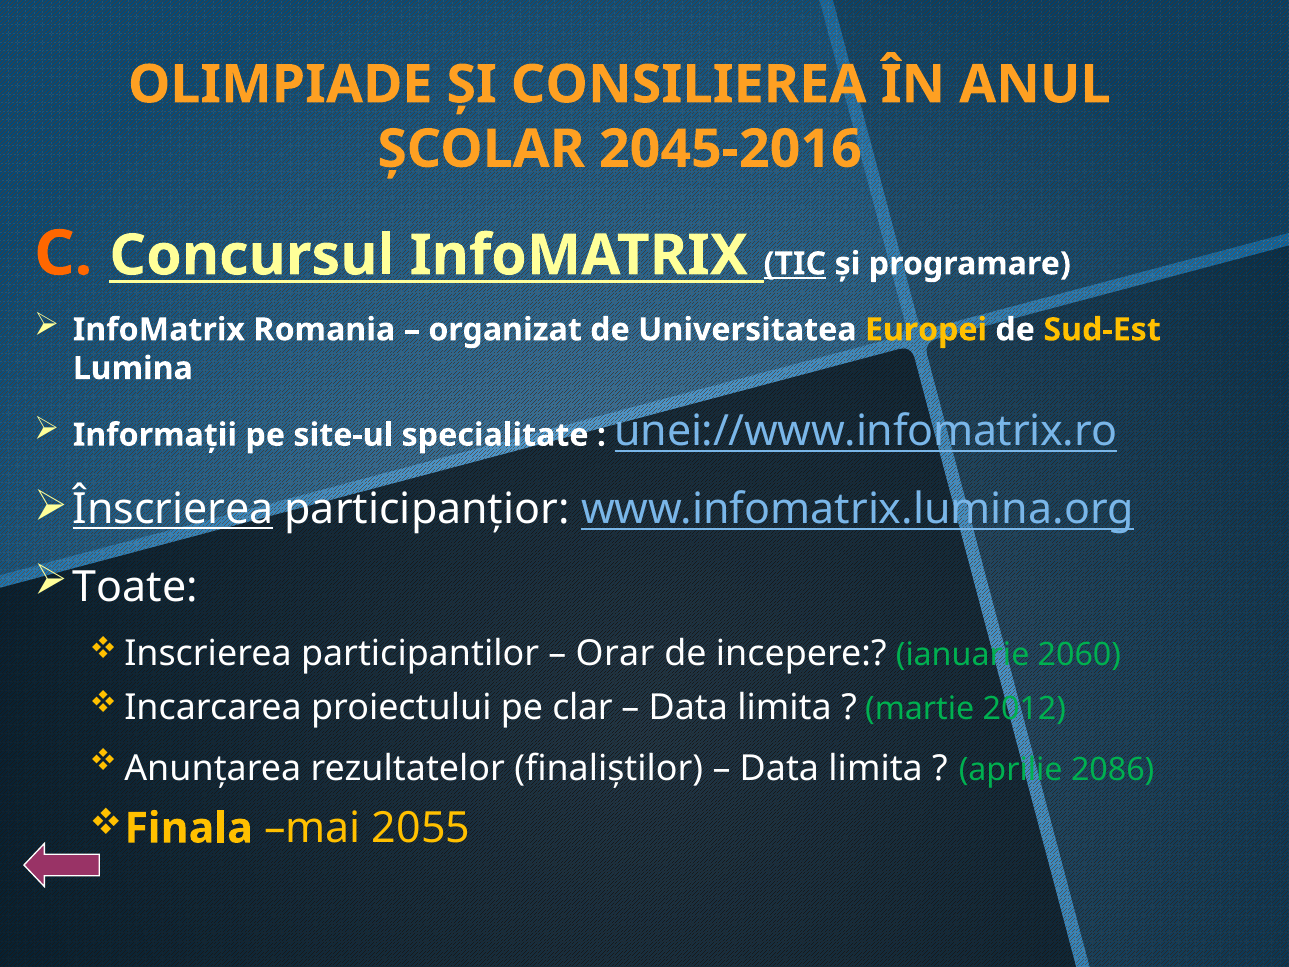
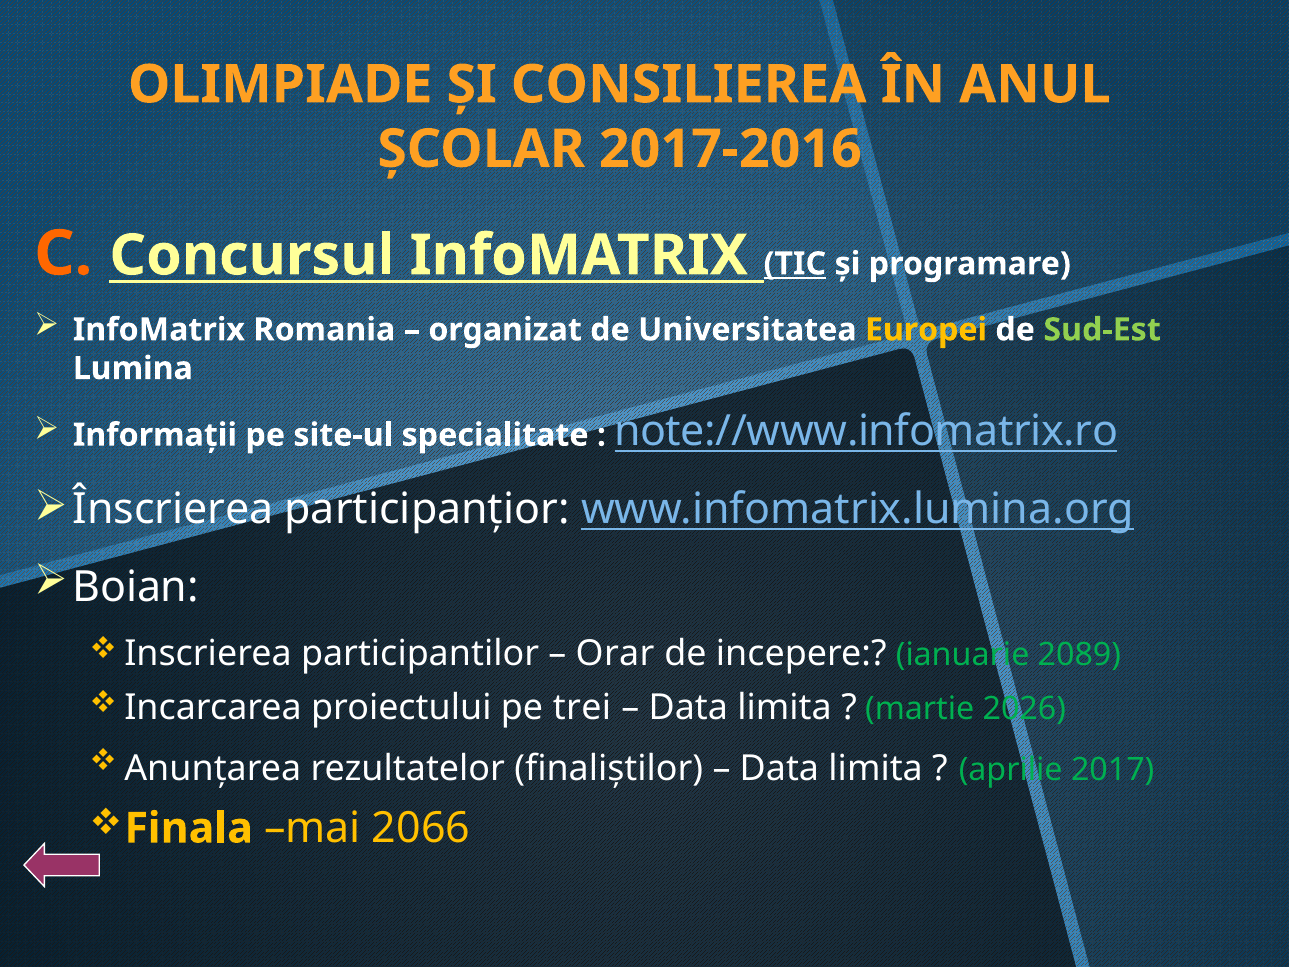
2045-2016: 2045-2016 -> 2017-2016
Sud-Est colour: yellow -> light green
unei://www.infomatrix.ro: unei://www.infomatrix.ro -> note://www.infomatrix.ro
Înscrierea underline: present -> none
Toate: Toate -> Boian
2060: 2060 -> 2089
clar: clar -> trei
2012: 2012 -> 2026
2086: 2086 -> 2017
2055: 2055 -> 2066
